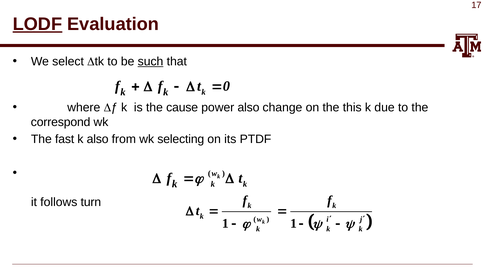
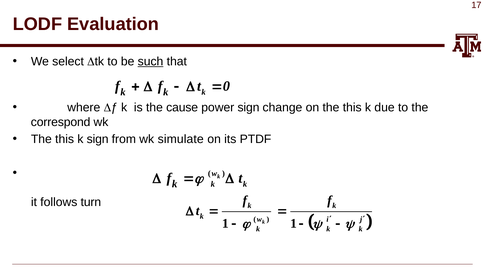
LODF underline: present -> none
power also: also -> sign
fast at (65, 139): fast -> this
k also: also -> sign
selecting: selecting -> simulate
